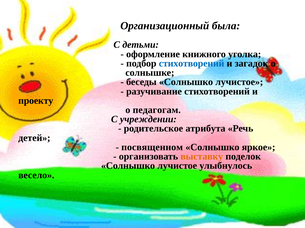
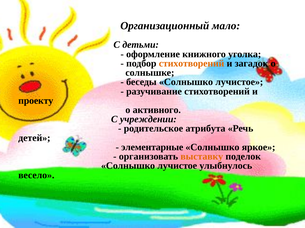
была: была -> мало
стихотворений at (192, 64) colour: blue -> orange
педагогам: педагогам -> активного
посвященном: посвященном -> элементарные
